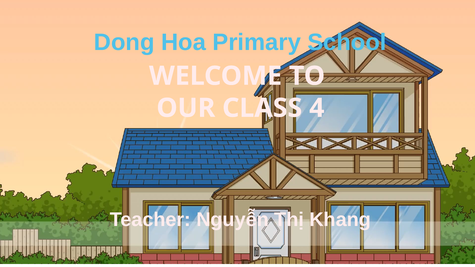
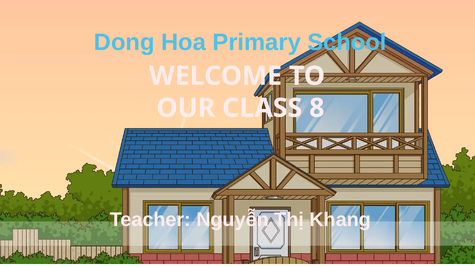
4: 4 -> 8
